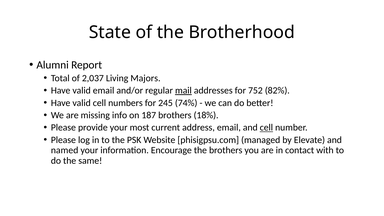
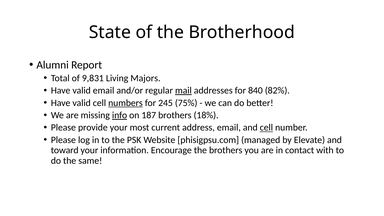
2,037: 2,037 -> 9,831
752: 752 -> 840
numbers underline: none -> present
74%: 74% -> 75%
info underline: none -> present
named: named -> toward
